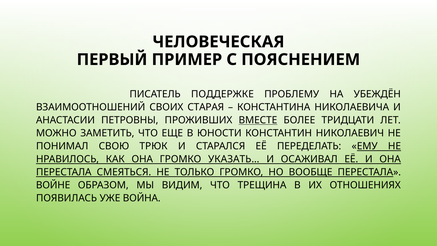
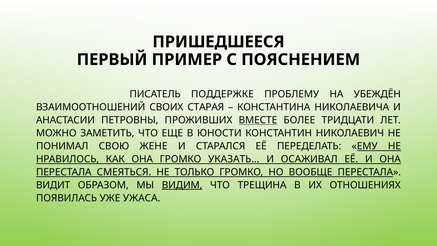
ЧЕЛОВЕЧЕСКАЯ: ЧЕЛОВЕЧЕСКАЯ -> ПРИШЕДШЕЕСЯ
ТРЮК: ТРЮК -> ЖЕНЕ
ВОЙНЕ: ВОЙНЕ -> ВИДИТ
ВИДИМ underline: none -> present
ВОЙНА: ВОЙНА -> УЖАСА
